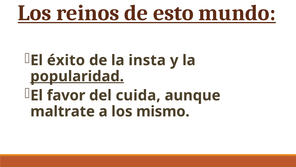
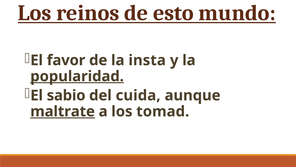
éxito: éxito -> favor
favor: favor -> sabio
maltrate underline: none -> present
mismo: mismo -> tomad
